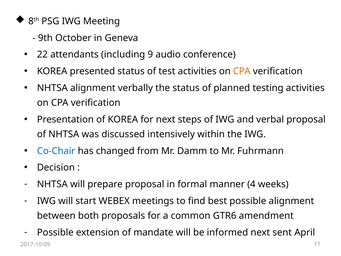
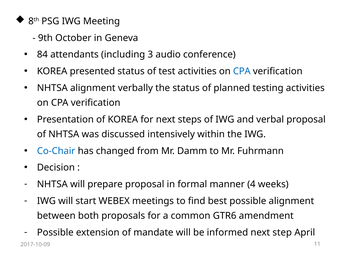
22: 22 -> 84
9: 9 -> 3
CPA at (242, 71) colour: orange -> blue
sent: sent -> step
